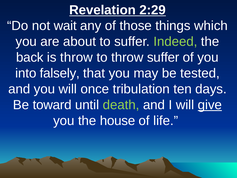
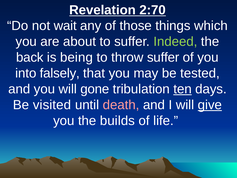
2:29: 2:29 -> 2:70
is throw: throw -> being
once: once -> gone
ten underline: none -> present
toward: toward -> visited
death colour: light green -> pink
house: house -> builds
